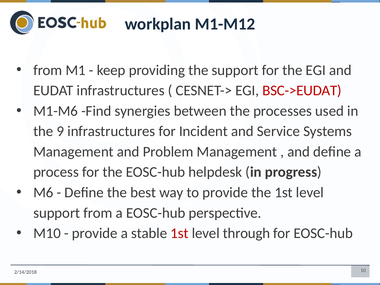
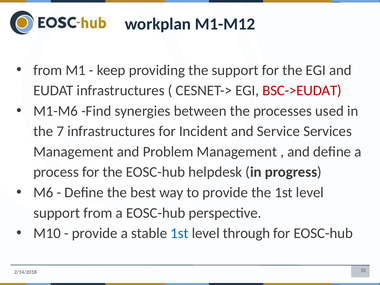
9: 9 -> 7
Systems: Systems -> Services
1st at (179, 233) colour: red -> blue
